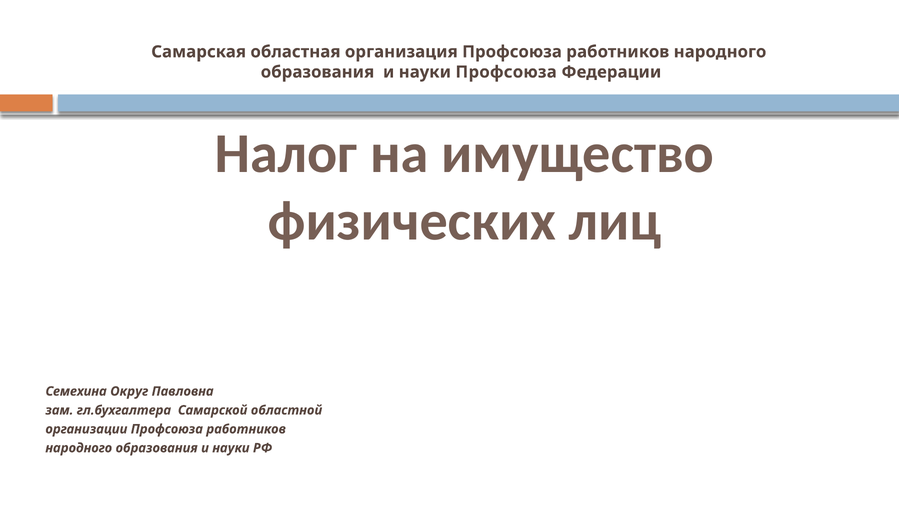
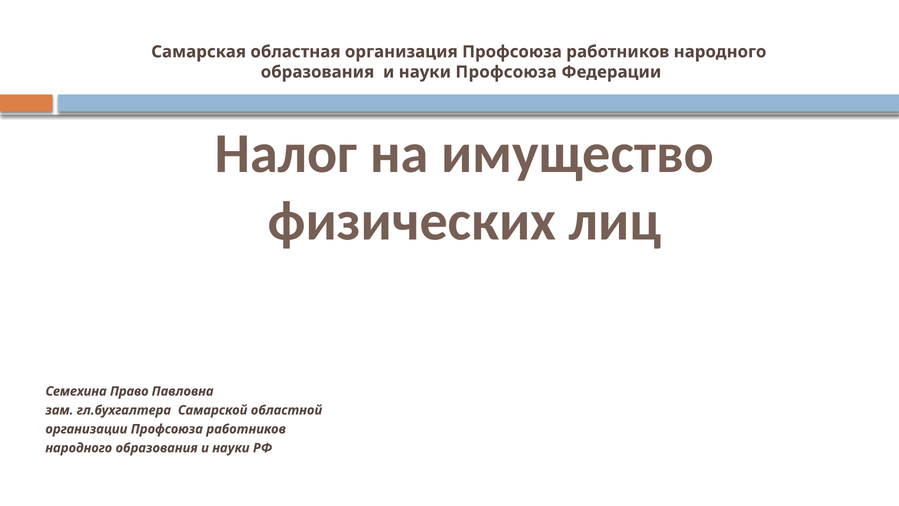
Округ: Округ -> Право
